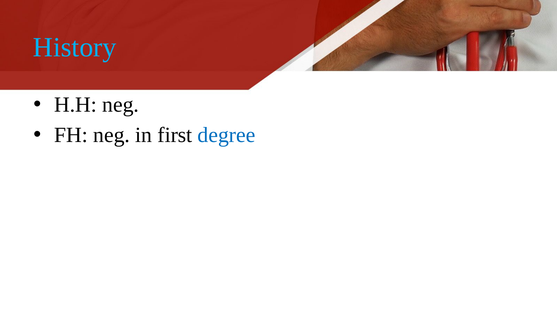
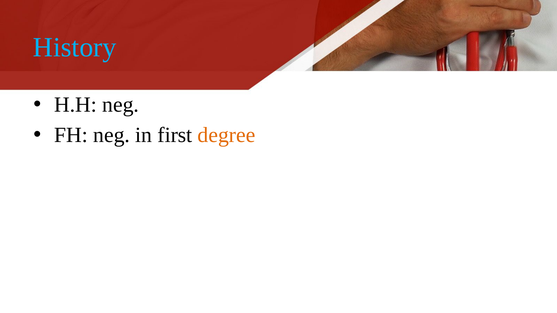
degree colour: blue -> orange
